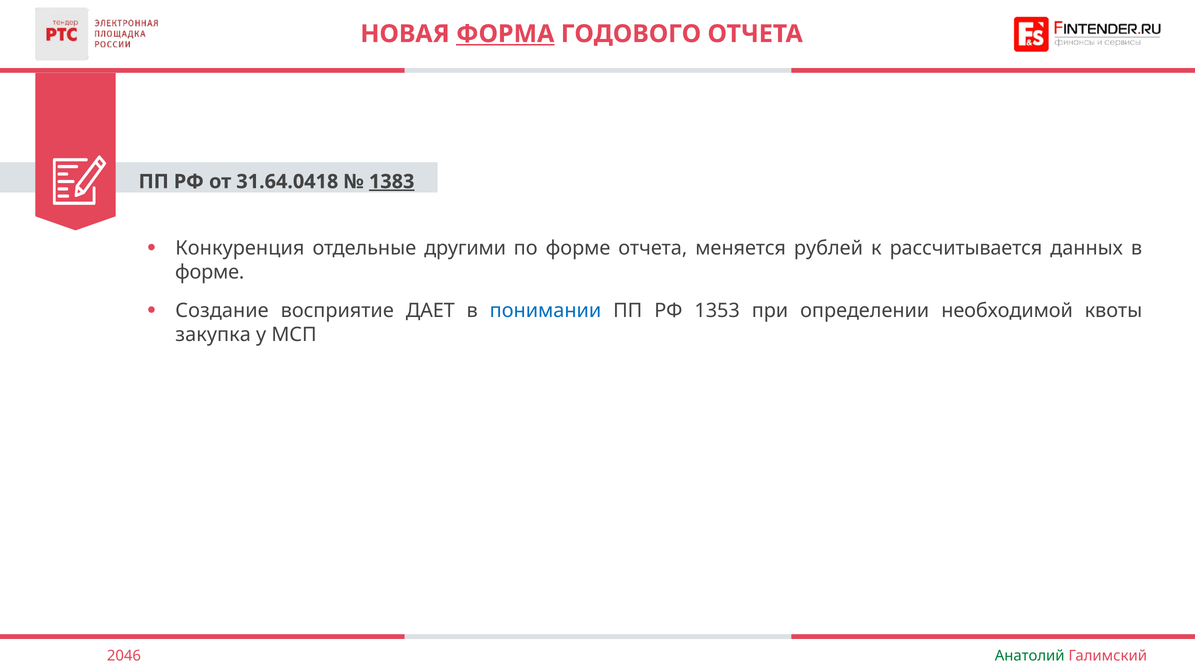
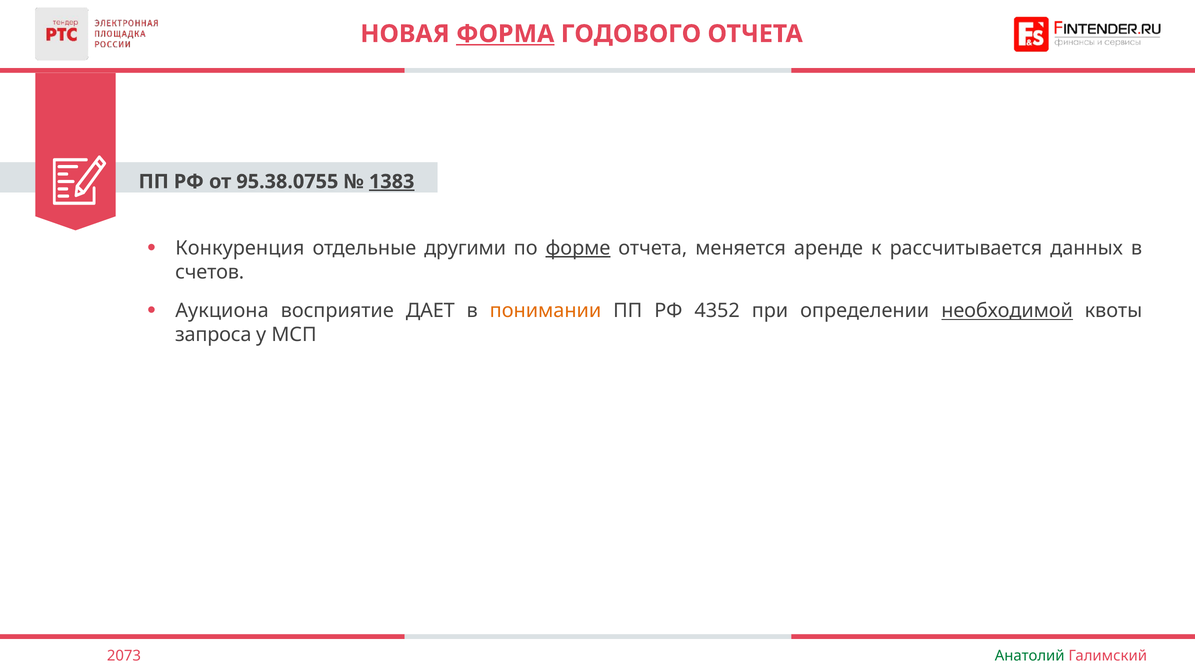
31.64.0418: 31.64.0418 -> 95.38.0755
форме at (578, 248) underline: none -> present
рублей: рублей -> аренде
форме at (210, 272): форме -> счетов
Создание: Создание -> Аукциона
понимании colour: blue -> orange
1353: 1353 -> 4352
необходимой underline: none -> present
закупка: закупка -> запроса
2046: 2046 -> 2073
